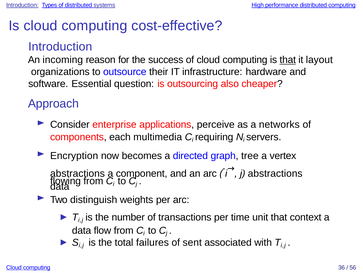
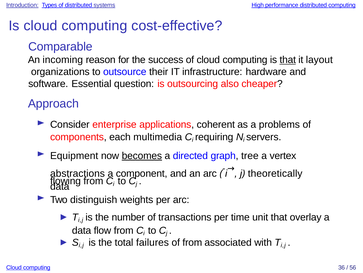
Introduction at (60, 47): Introduction -> Comparable
perceive: perceive -> coherent
networks: networks -> problems
Encryption: Encryption -> Equipment
becomes underline: none -> present
j abstractions: abstractions -> theoretically
context: context -> overlay
of sent: sent -> from
